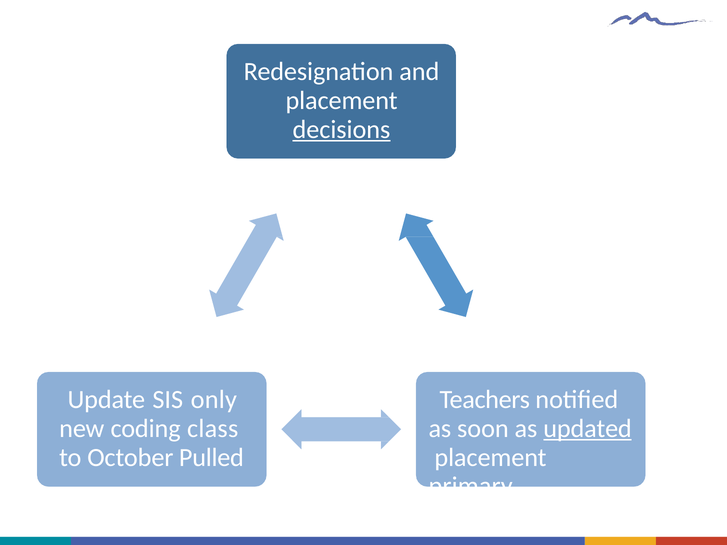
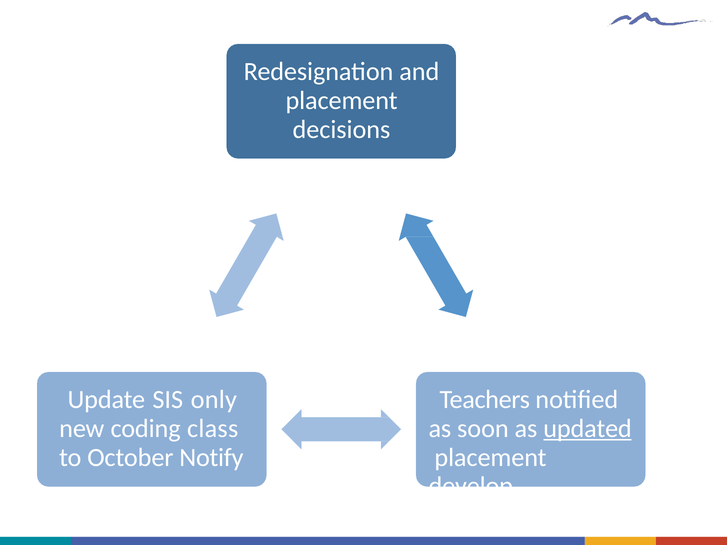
decisions underline: present -> none
Pulled: Pulled -> Notify
primary: primary -> develop
